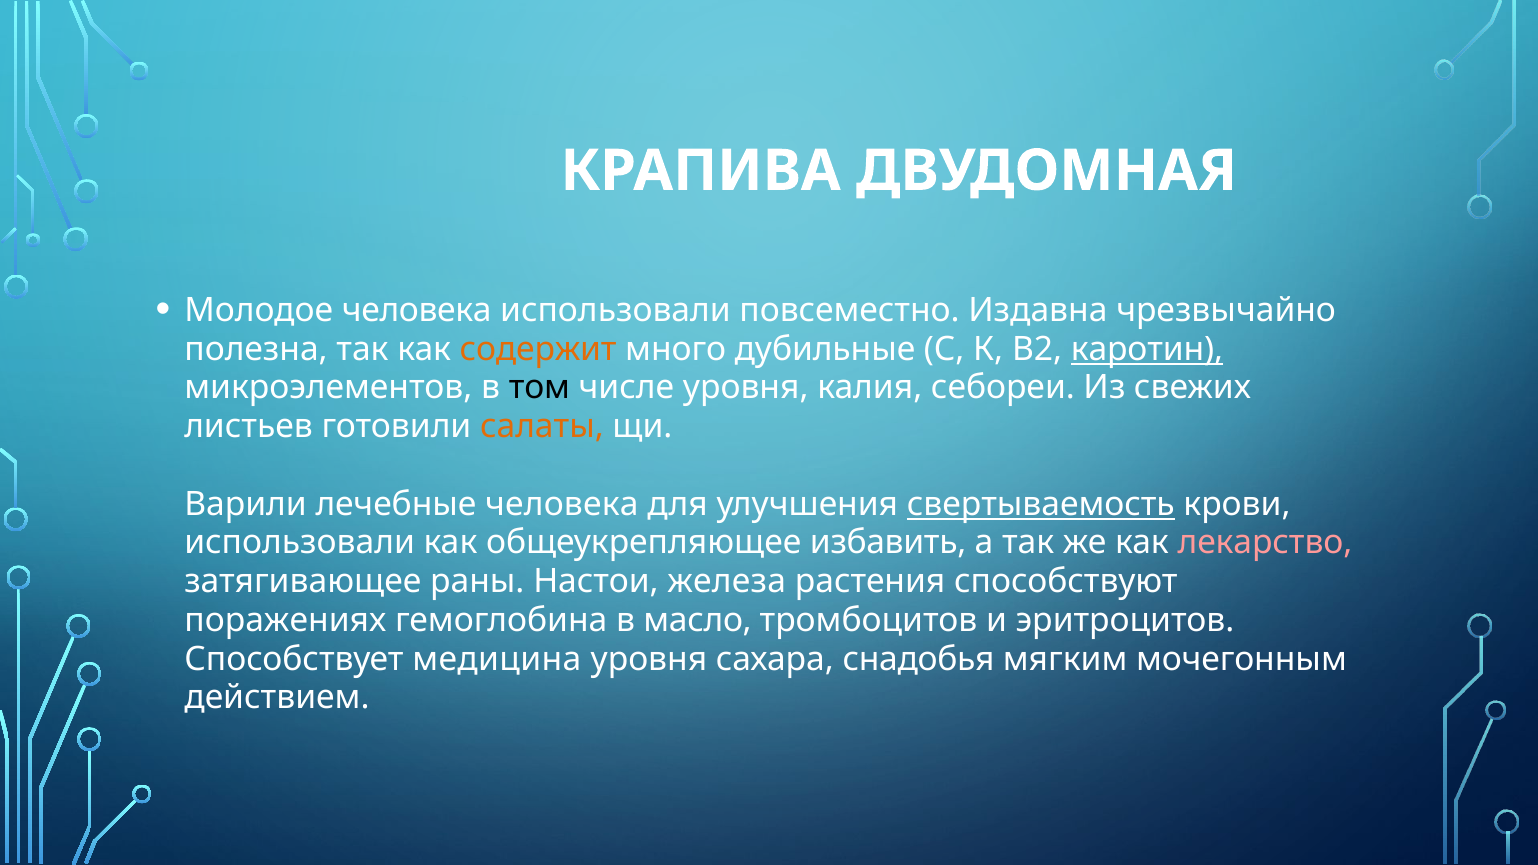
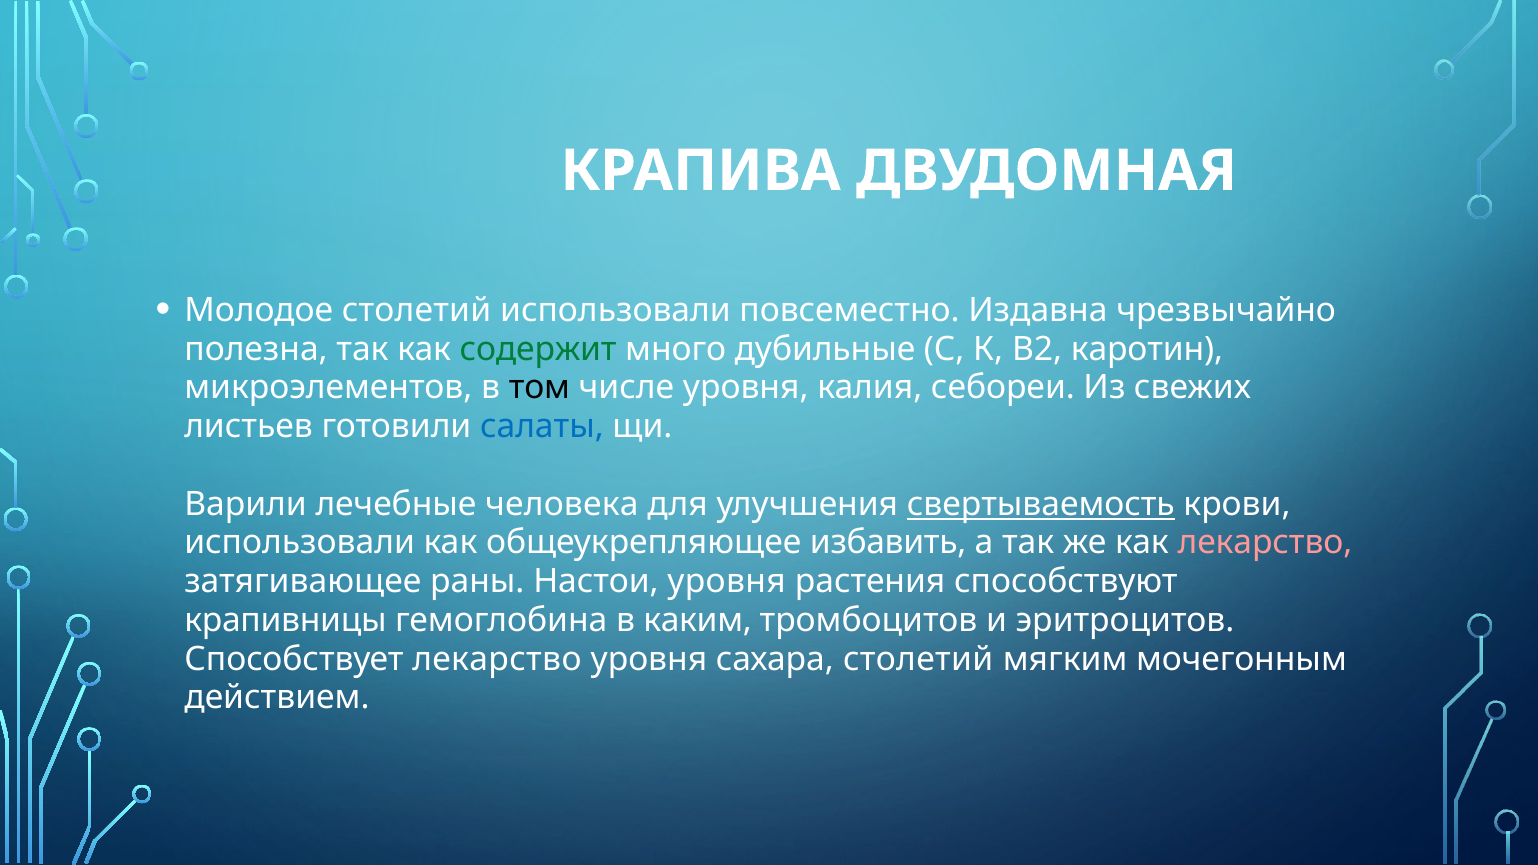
Молодое человека: человека -> столетий
содержит colour: orange -> green
каротин underline: present -> none
салаты colour: orange -> blue
Настои железа: железа -> уровня
поражениях: поражениях -> крапивницы
масло: масло -> каким
Способствует медицина: медицина -> лекарство
сахара снадобья: снадобья -> столетий
